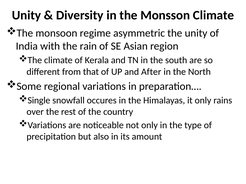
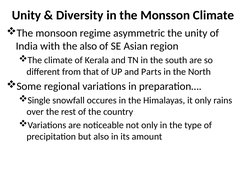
the rain: rain -> also
After: After -> Parts
